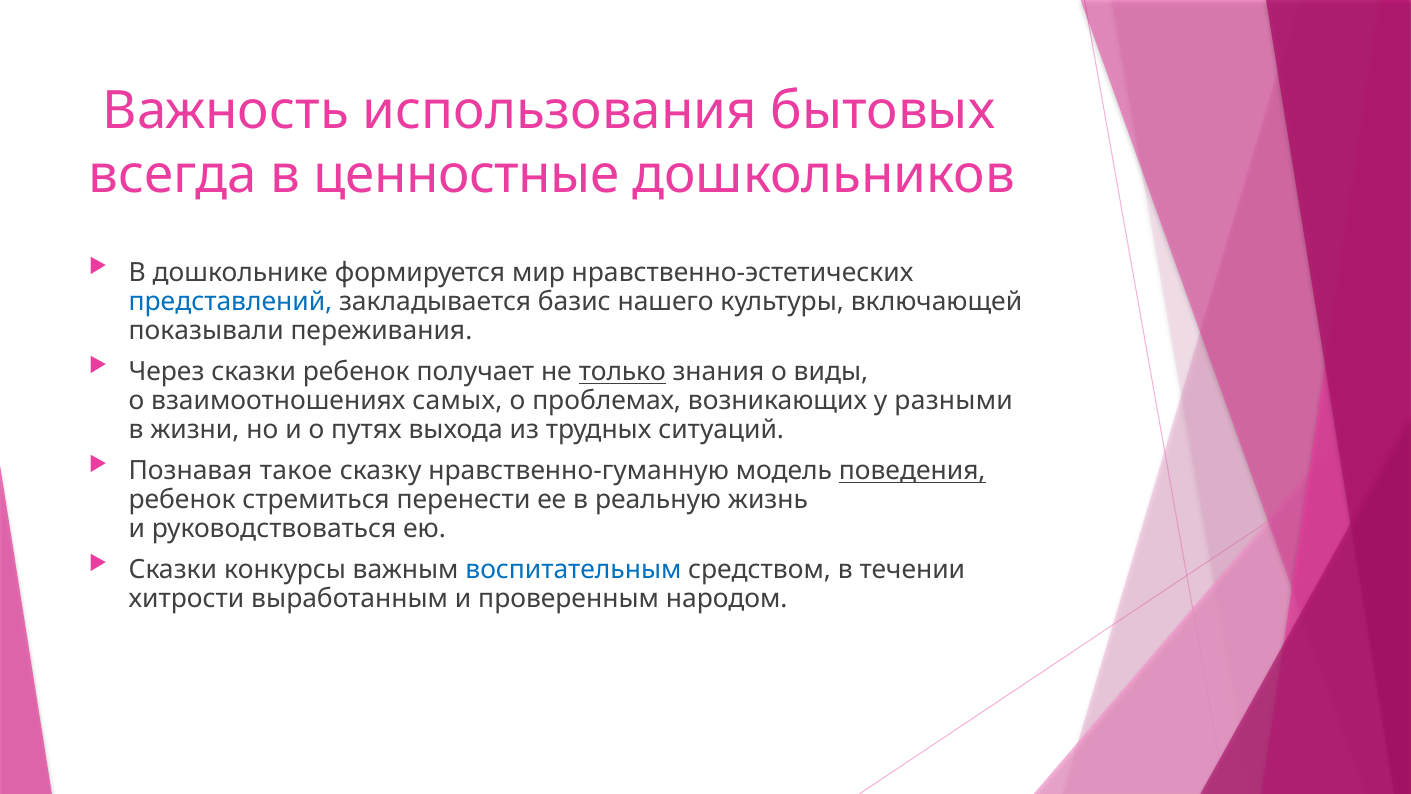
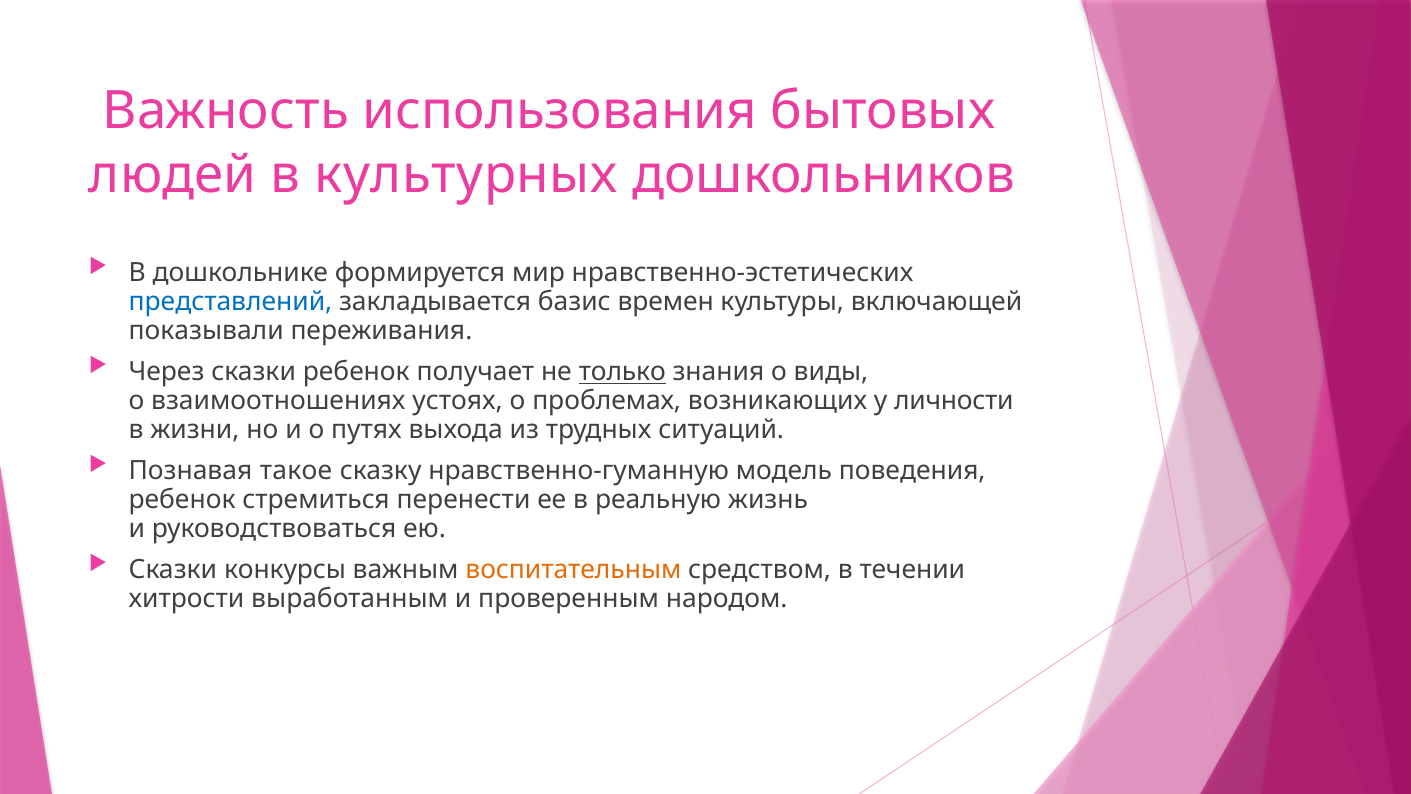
всегда: всегда -> людей
ценностные: ценностные -> культурных
нашего: нашего -> времен
самых: самых -> устоях
разными: разными -> личности
поведения underline: present -> none
воспитательным colour: blue -> orange
